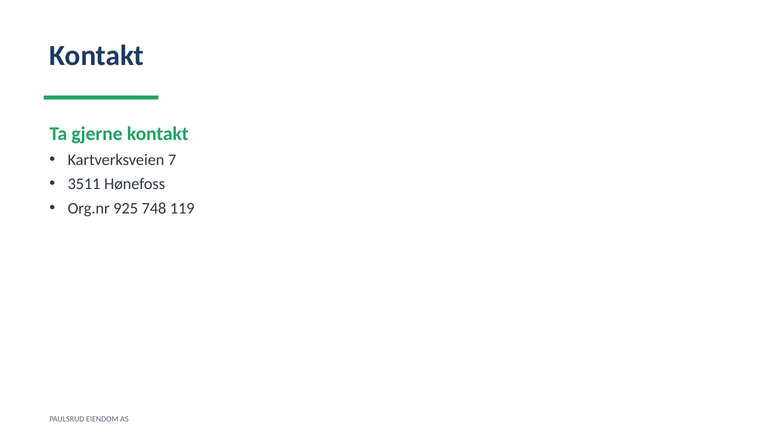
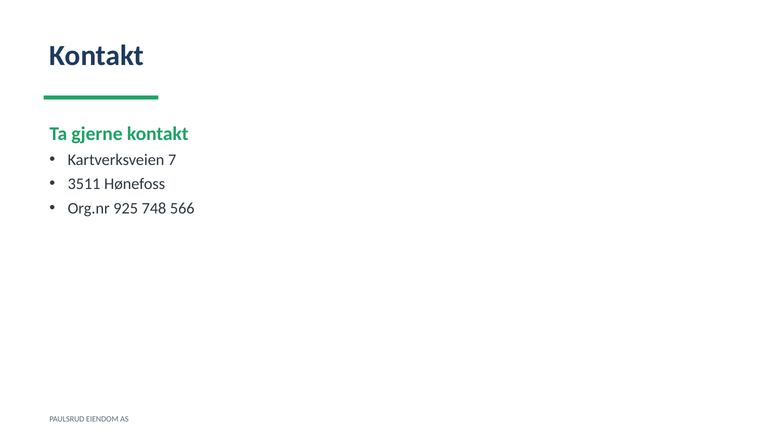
119: 119 -> 566
